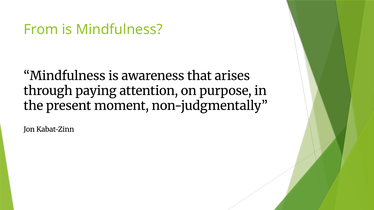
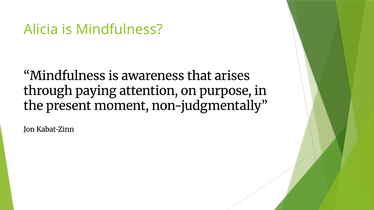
From: From -> Alicia
